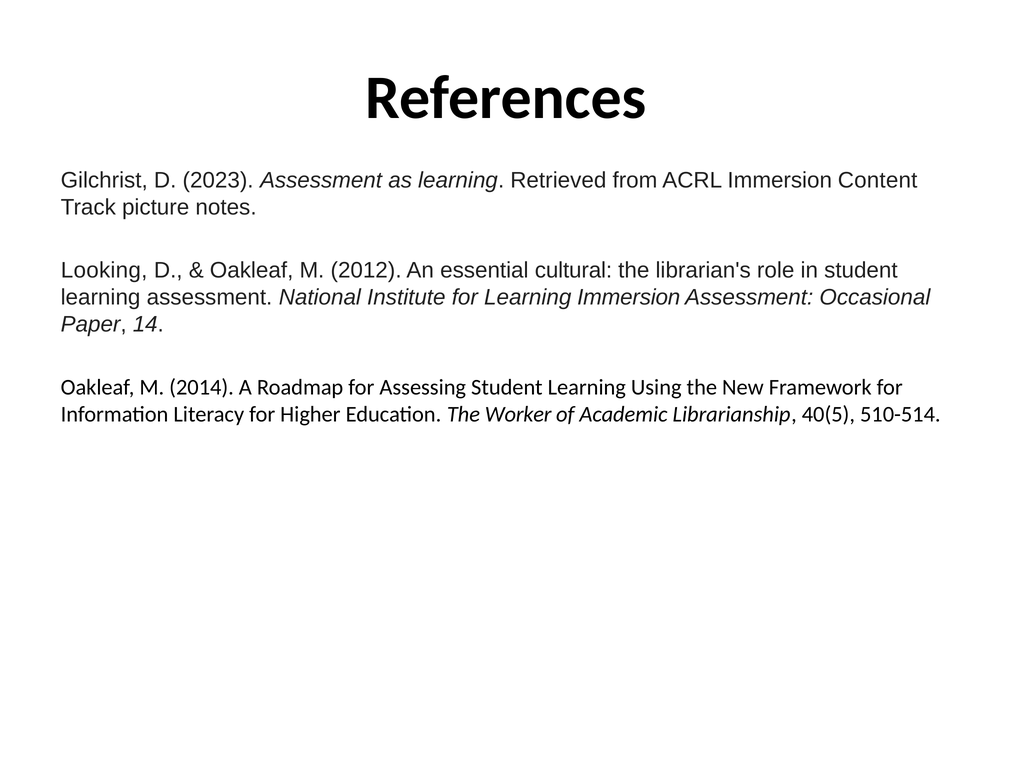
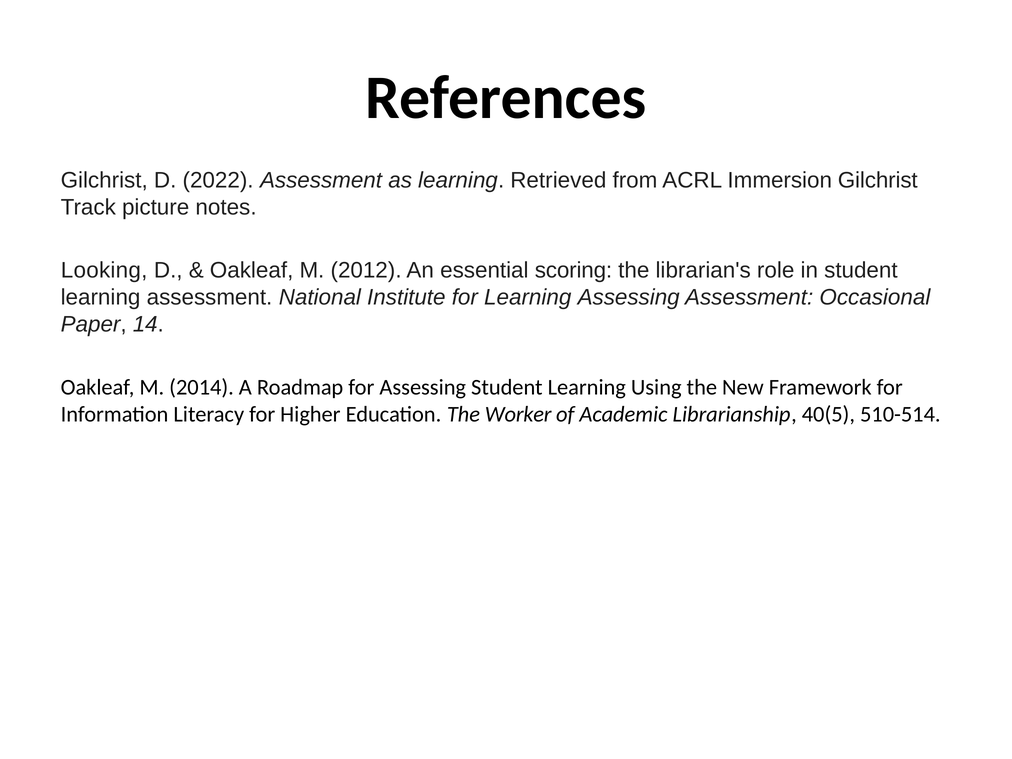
2023: 2023 -> 2022
Immersion Content: Content -> Gilchrist
cultural: cultural -> scoring
Learning Immersion: Immersion -> Assessing
